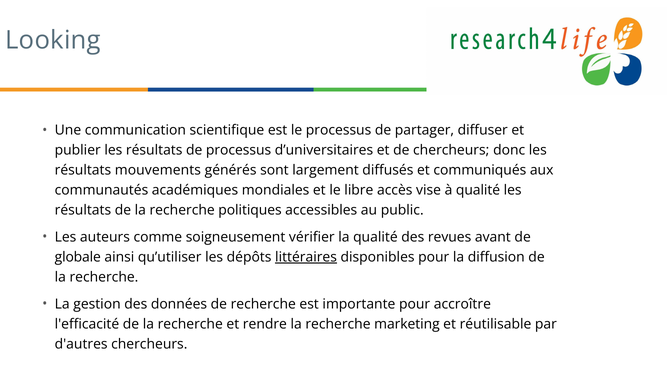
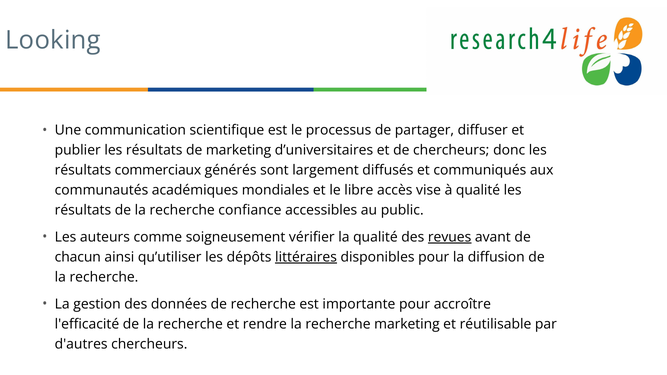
de processus: processus -> marketing
mouvements: mouvements -> commerciaux
politiques: politiques -> confiance
revues underline: none -> present
globale: globale -> chacun
